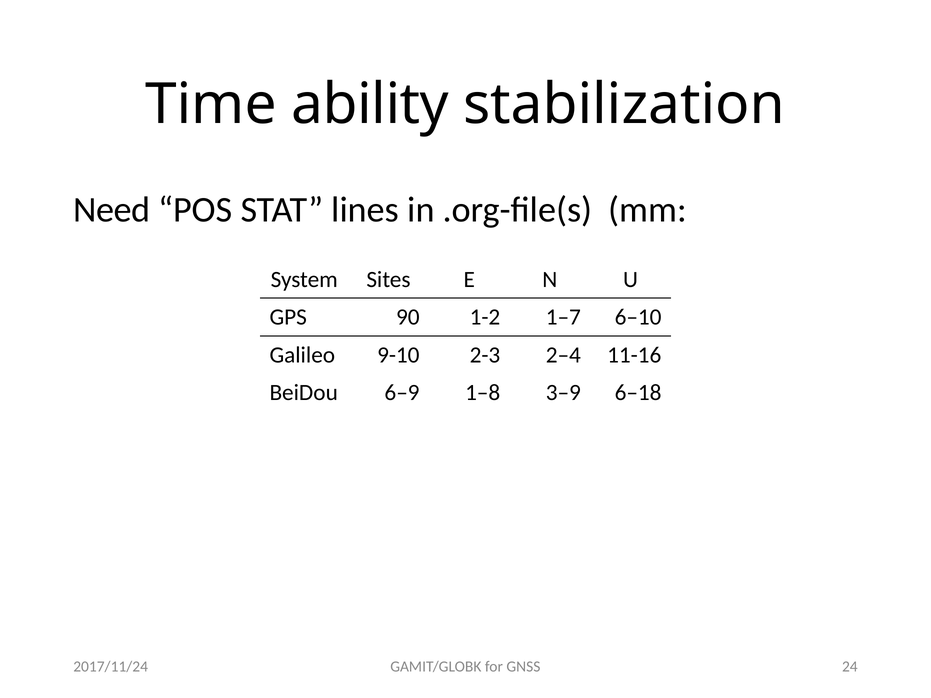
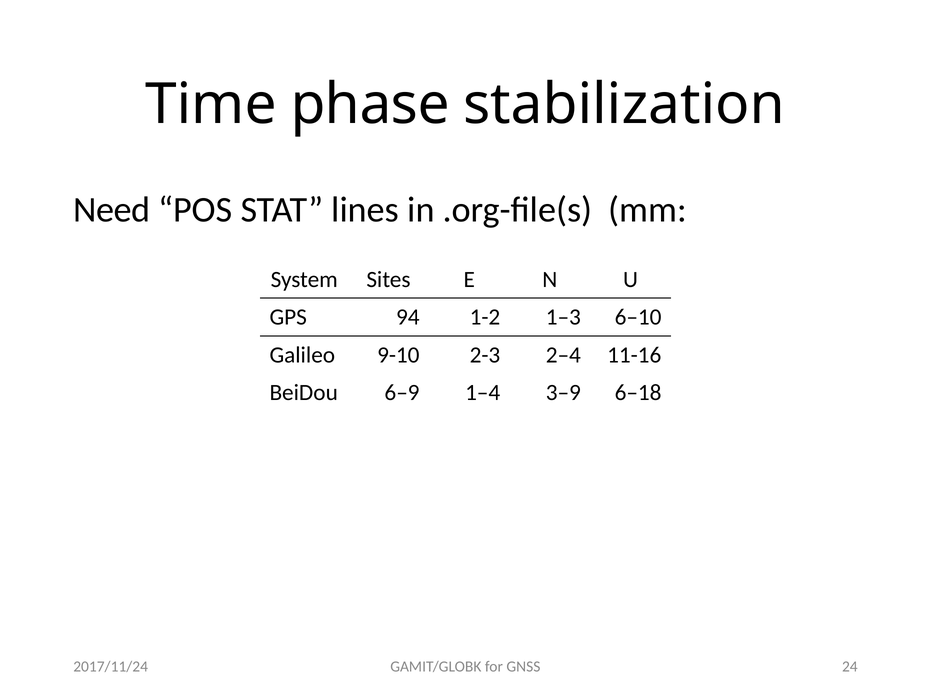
ability: ability -> phase
90: 90 -> 94
1–7: 1–7 -> 1–3
1–8: 1–8 -> 1–4
